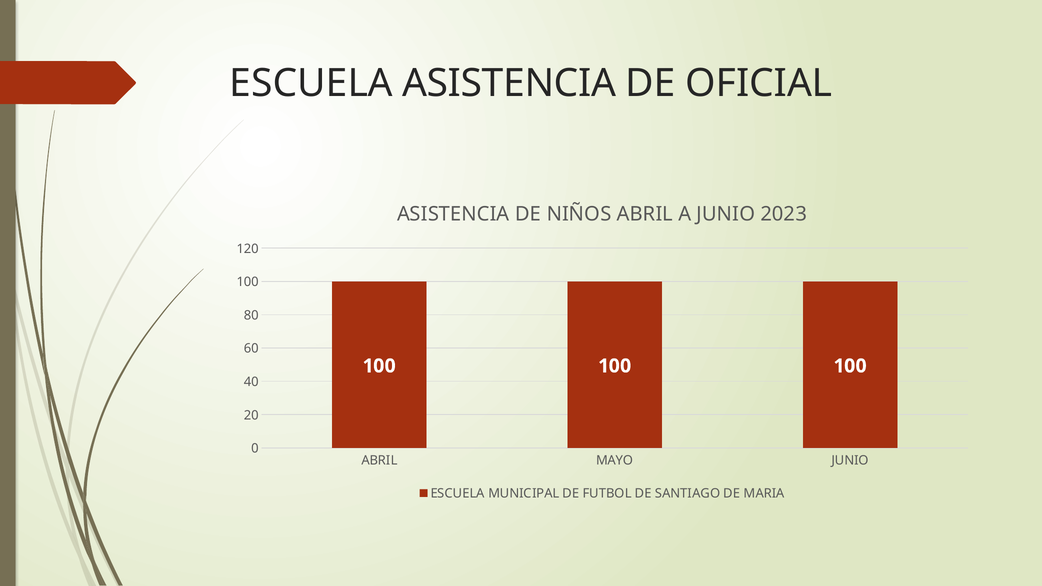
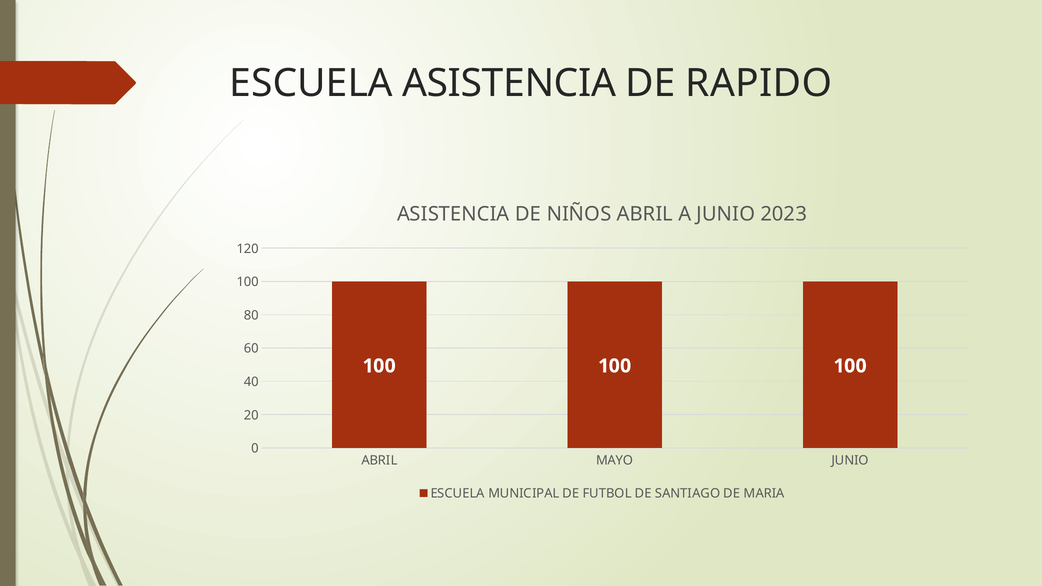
OFICIAL: OFICIAL -> RAPIDO
